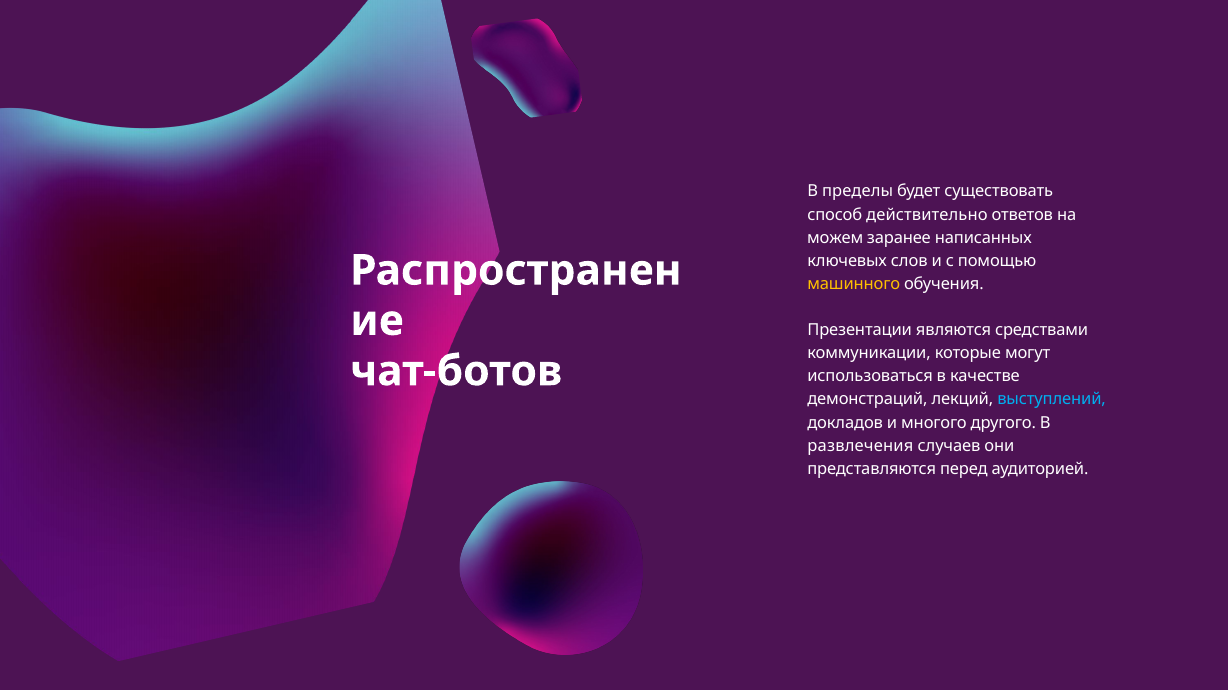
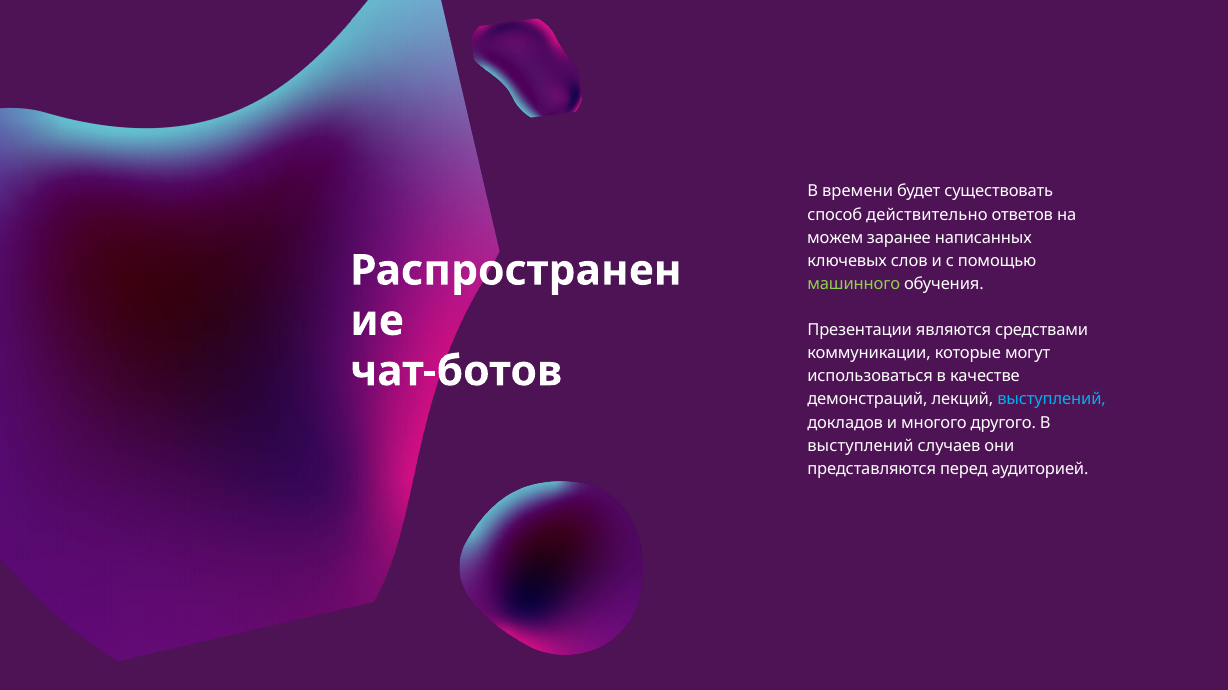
пределы: пределы -> времени
машинного colour: yellow -> light green
развлечения at (860, 446): развлечения -> выступлений
